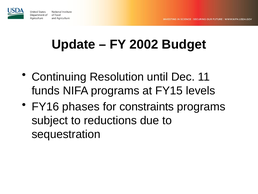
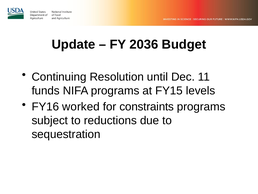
2002: 2002 -> 2036
phases: phases -> worked
